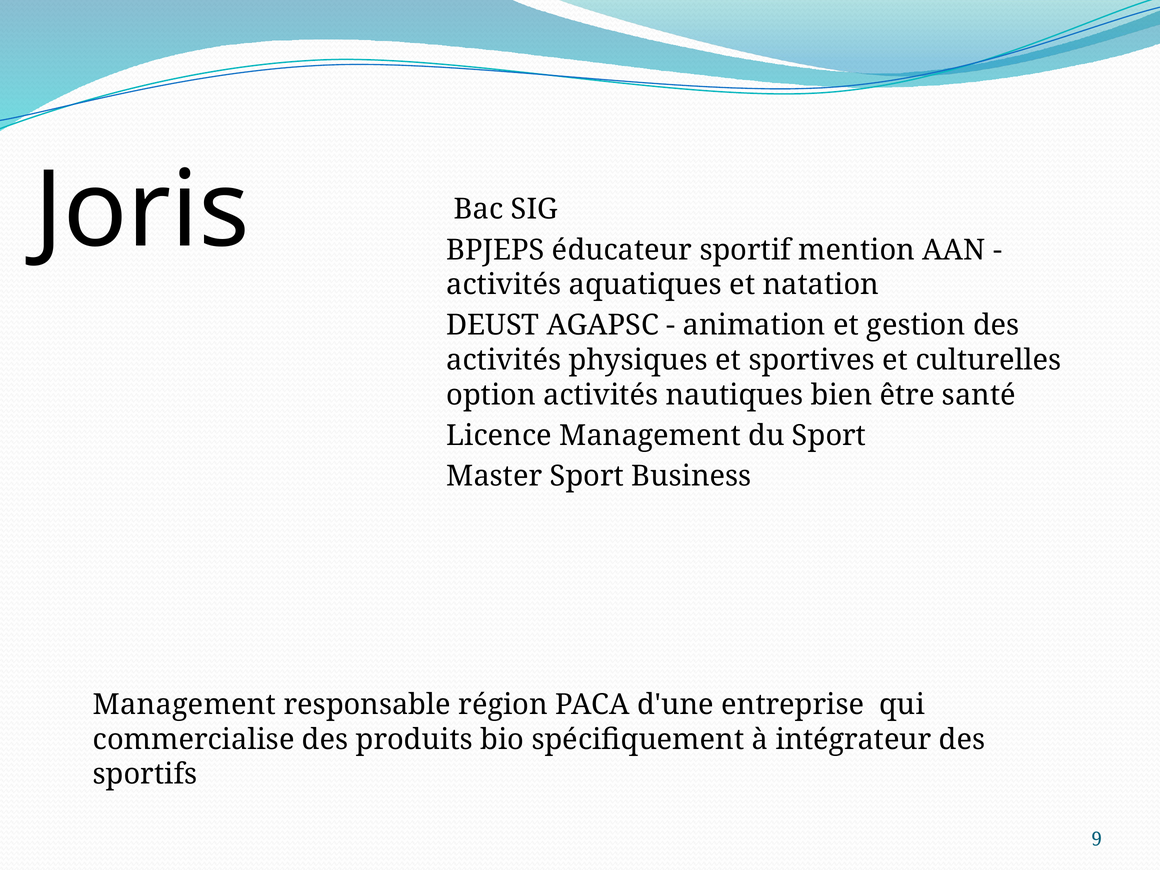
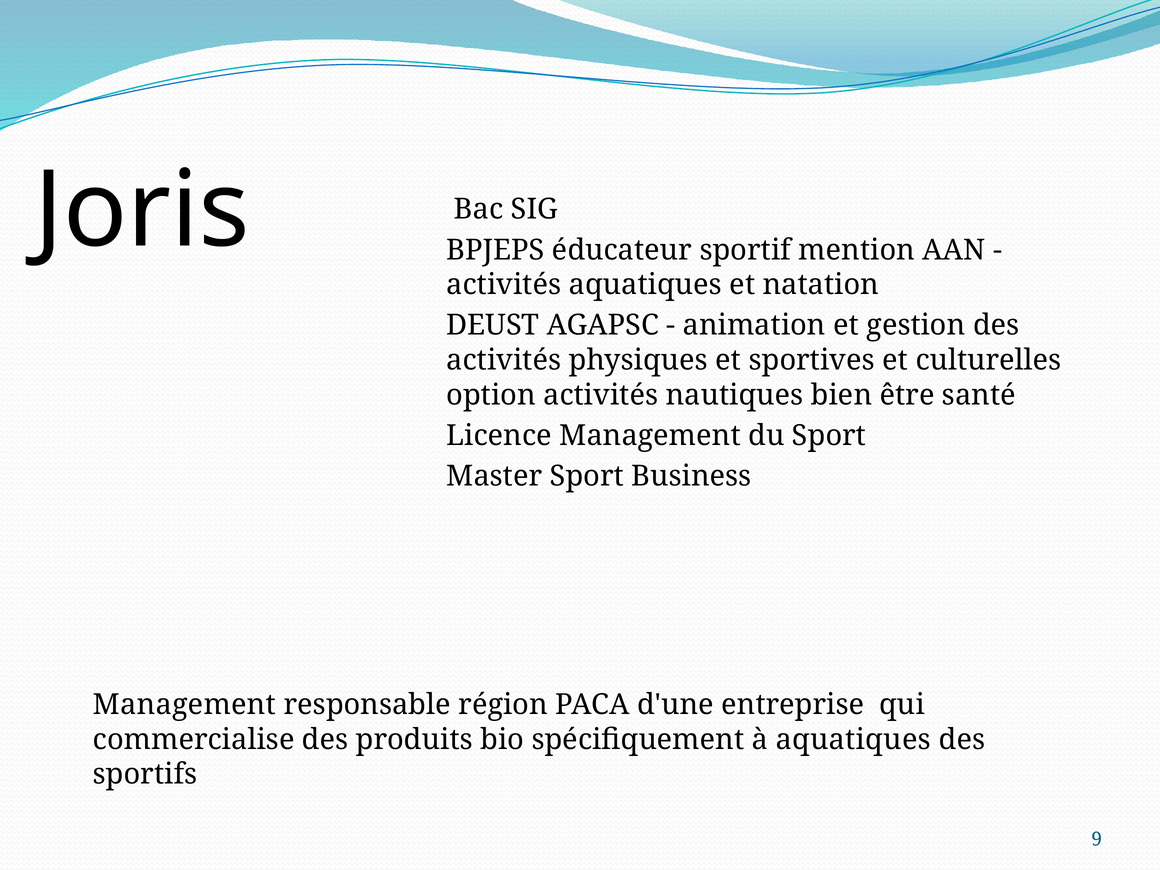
à intégrateur: intégrateur -> aquatiques
